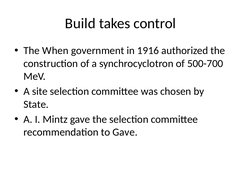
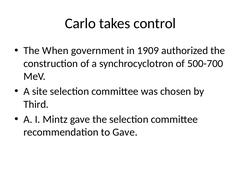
Build: Build -> Carlo
1916: 1916 -> 1909
State: State -> Third
